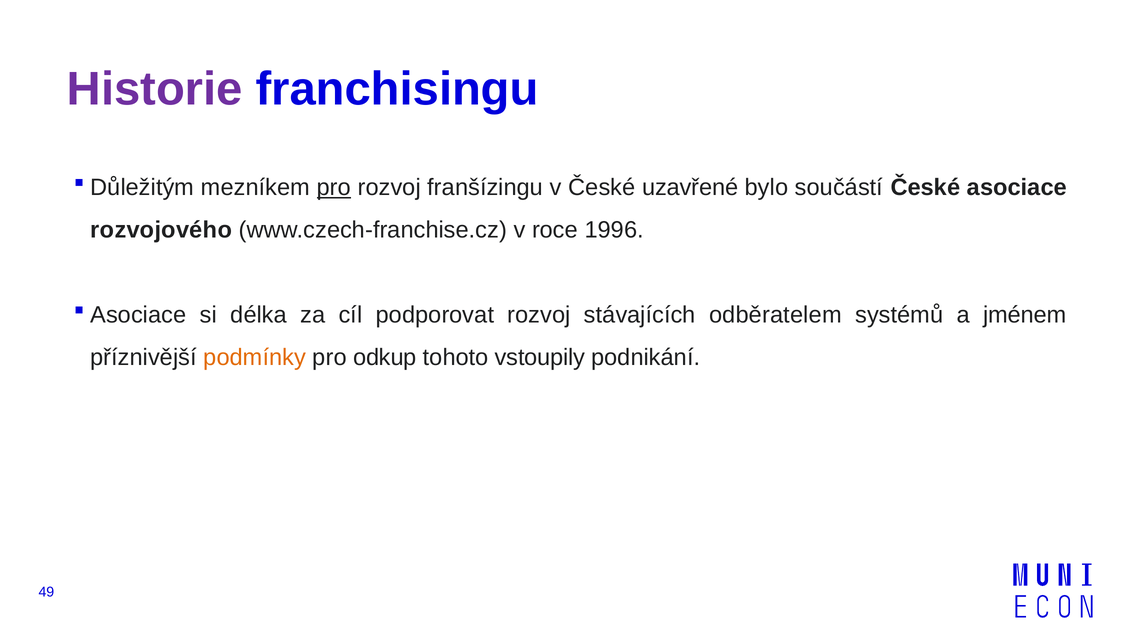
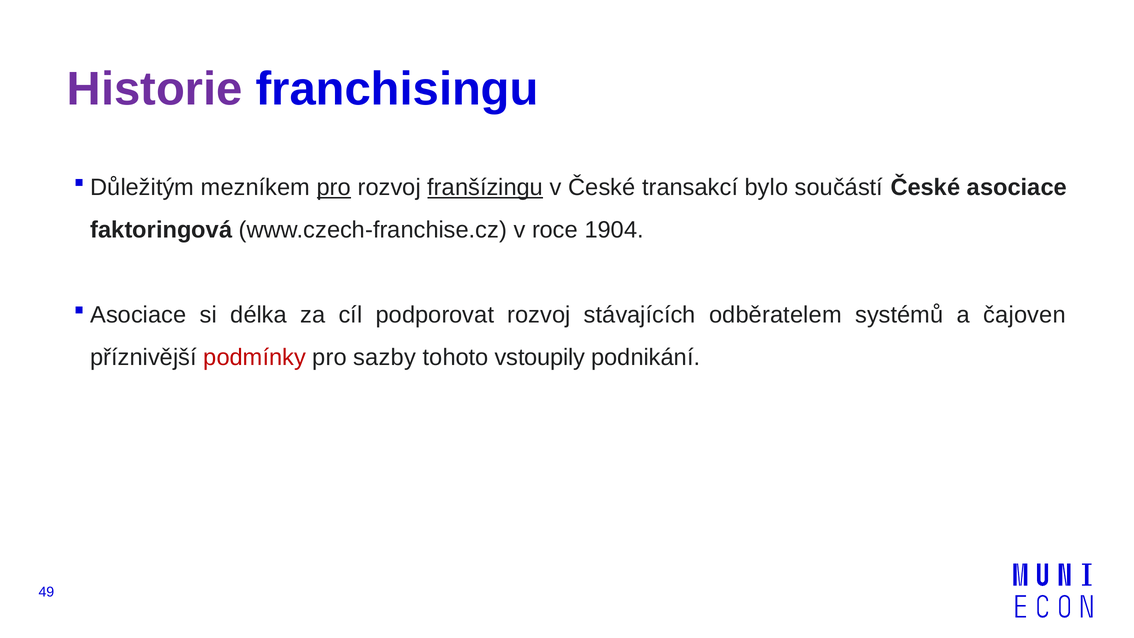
franšízingu underline: none -> present
uzavřené: uzavřené -> transakcí
rozvojového: rozvojového -> faktoringová
1996: 1996 -> 1904
jménem: jménem -> čajoven
podmínky colour: orange -> red
odkup: odkup -> sazby
